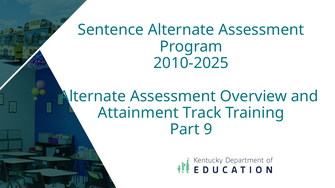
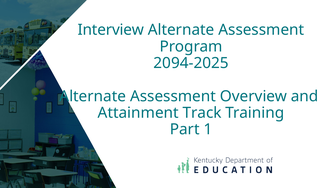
Sentence: Sentence -> Interview
2010-2025: 2010-2025 -> 2094-2025
Part 9: 9 -> 1
